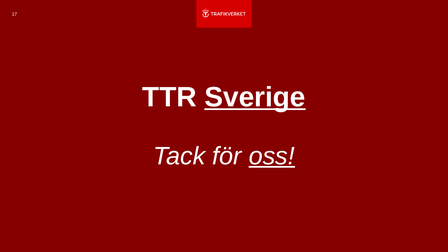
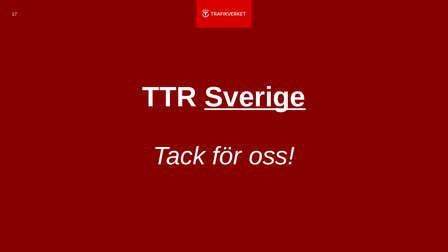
oss underline: present -> none
